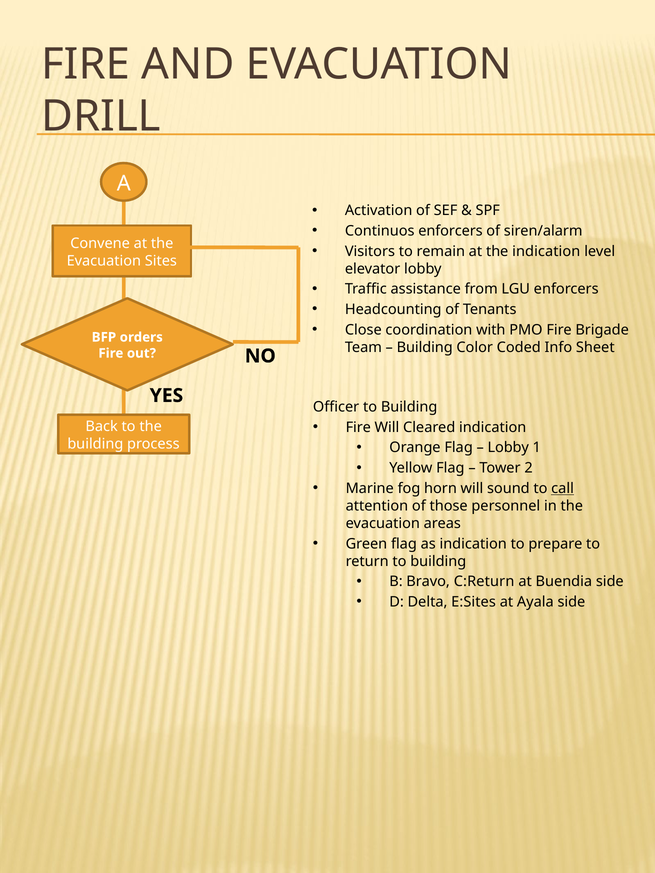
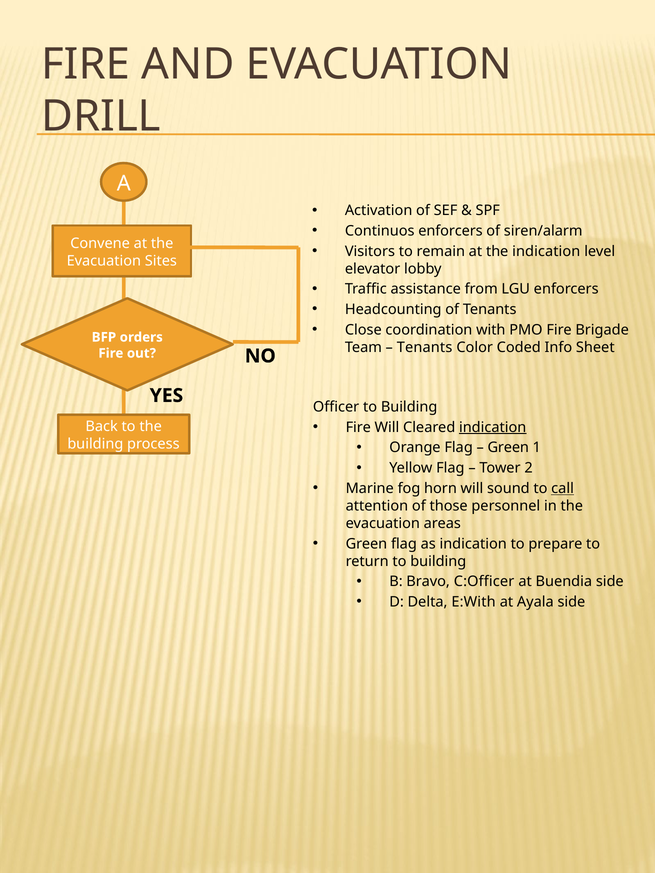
Building at (425, 347): Building -> Tenants
indication at (493, 427) underline: none -> present
Lobby at (508, 448): Lobby -> Green
C:Return: C:Return -> C:Officer
E:Sites: E:Sites -> E:With
